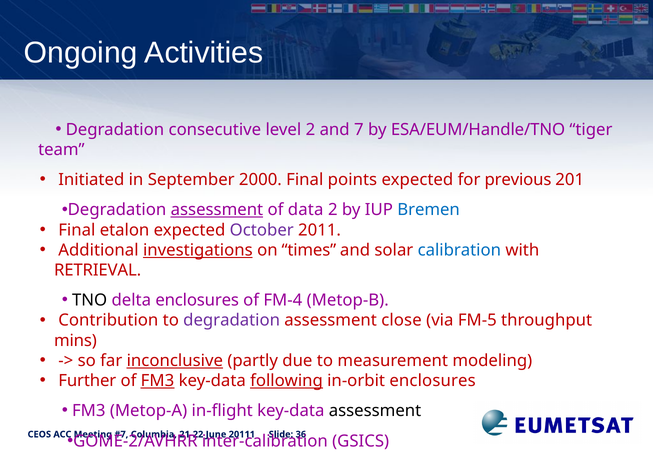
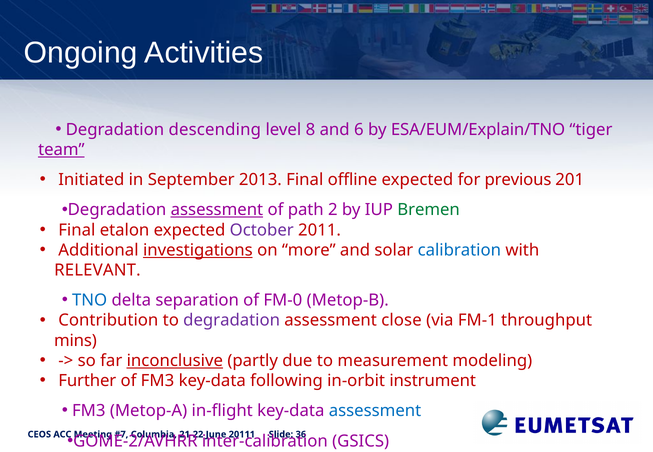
consecutive: consecutive -> descending
level 2: 2 -> 8
7: 7 -> 6
ESA/EUM/Handle/TNO: ESA/EUM/Handle/TNO -> ESA/EUM/Explain/TNO
team underline: none -> present
2000: 2000 -> 2013
points: points -> offline
data: data -> path
Bremen colour: blue -> green
times: times -> more
RETRIEVAL: RETRIEVAL -> RELEVANT
TNO colour: black -> blue
delta enclosures: enclosures -> separation
FM-4: FM-4 -> FM-0
FM-5: FM-5 -> FM-1
FM3 at (157, 381) underline: present -> none
following underline: present -> none
in-orbit enclosures: enclosures -> instrument
assessment at (375, 411) colour: black -> blue
